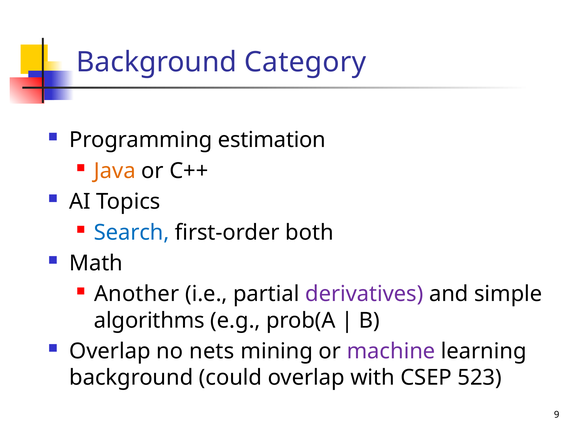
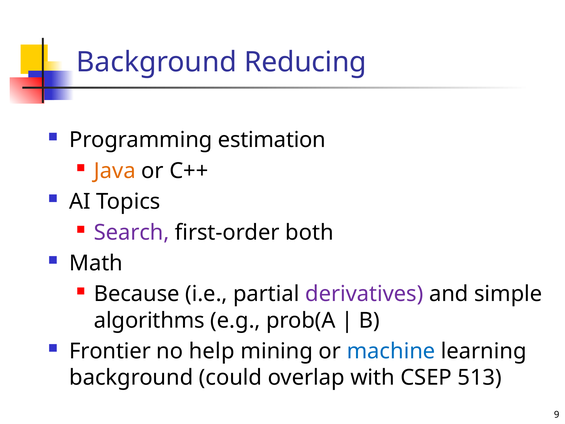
Category: Category -> Reducing
Search colour: blue -> purple
Another: Another -> Because
Overlap at (110, 351): Overlap -> Frontier
nets: nets -> help
machine colour: purple -> blue
523: 523 -> 513
